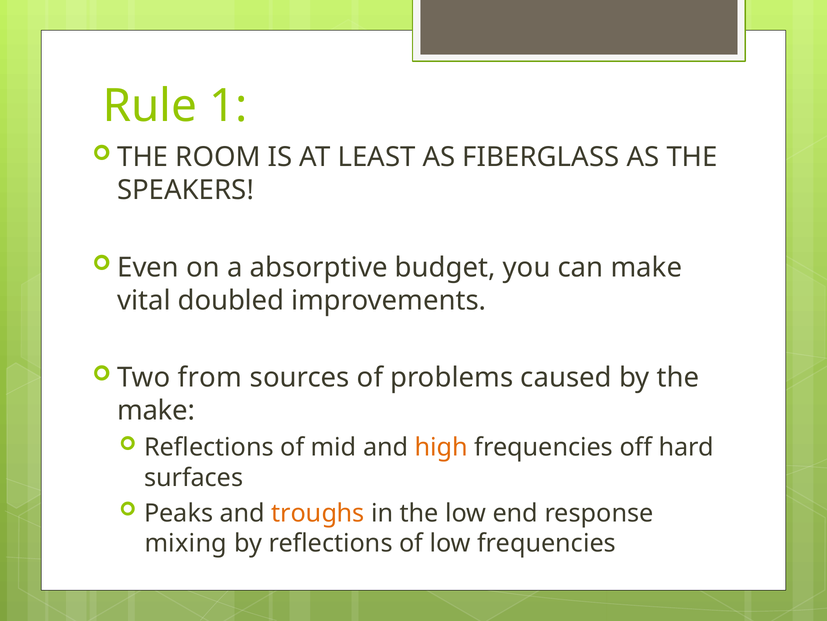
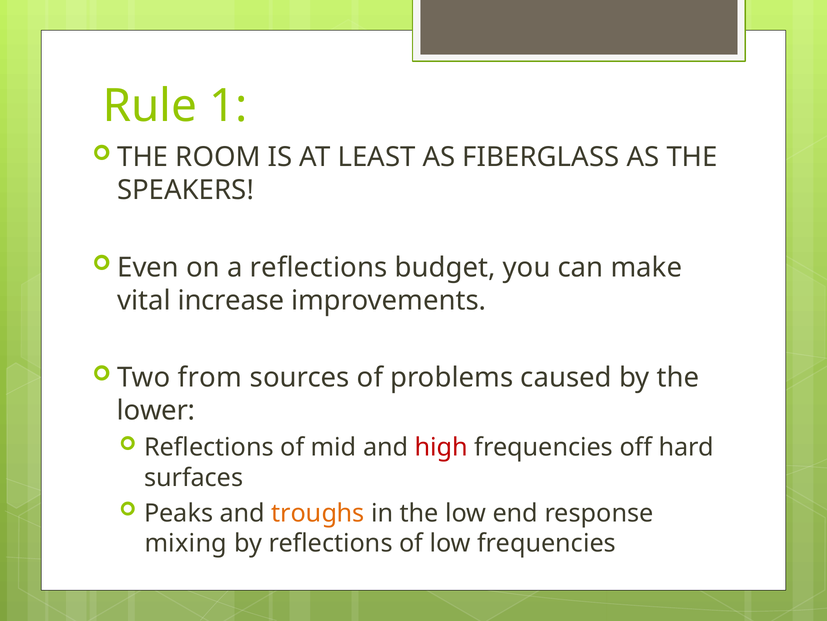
a absorptive: absorptive -> reflections
doubled: doubled -> increase
make at (156, 410): make -> lower
high colour: orange -> red
